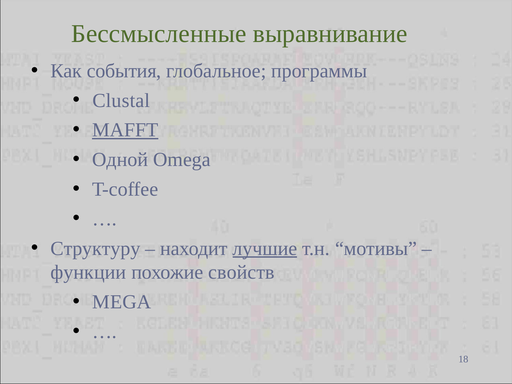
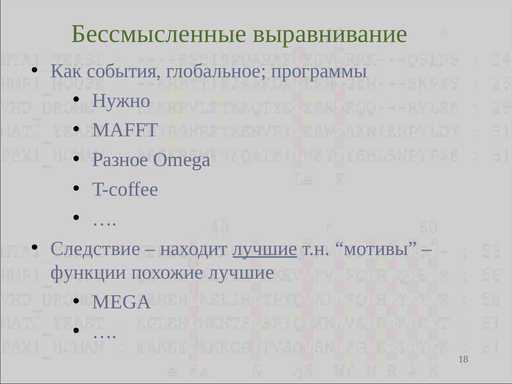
Clustal: Clustal -> Нужно
MAFFT underline: present -> none
Одной: Одной -> Разное
Структуру: Структуру -> Следствие
похожие свойств: свойств -> лучшие
